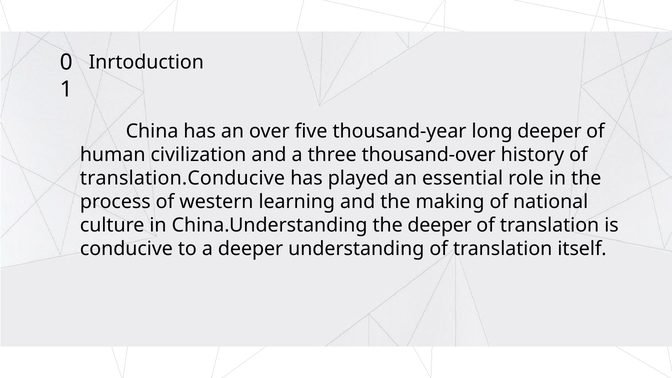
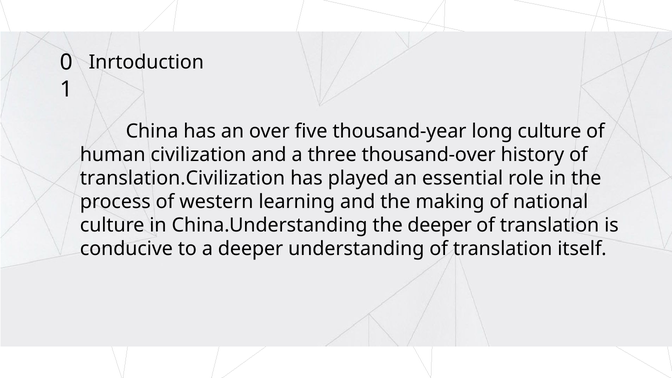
long deeper: deeper -> culture
translation.Conducive: translation.Conducive -> translation.Civilization
